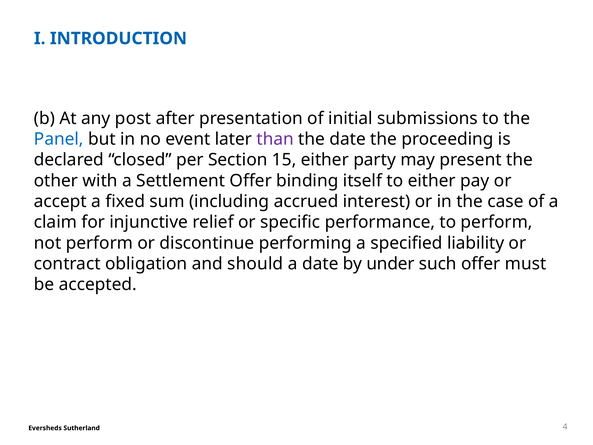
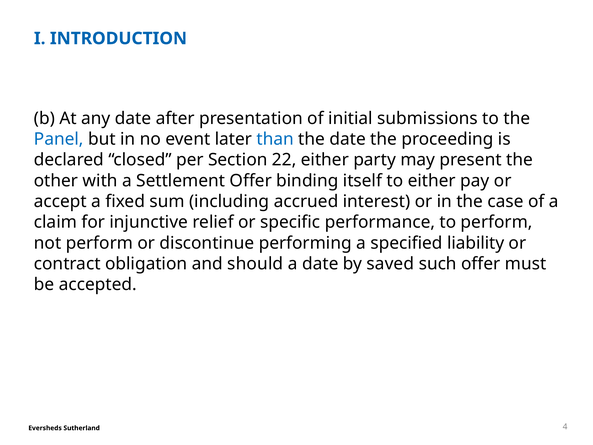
any post: post -> date
than colour: purple -> blue
15: 15 -> 22
under: under -> saved
